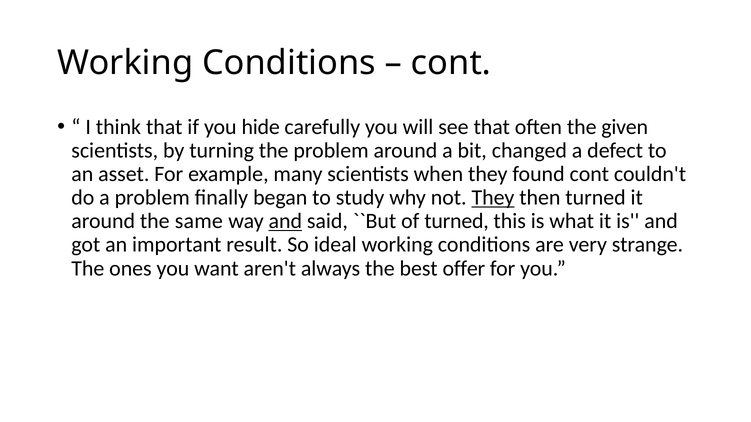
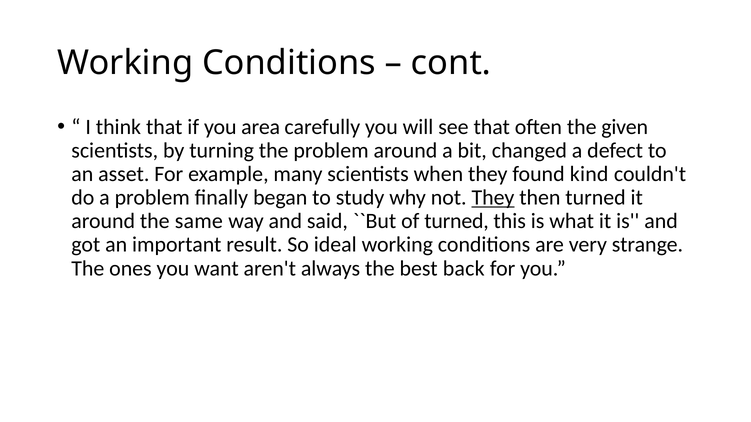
hide: hide -> area
found cont: cont -> kind
and at (285, 221) underline: present -> none
offer: offer -> back
